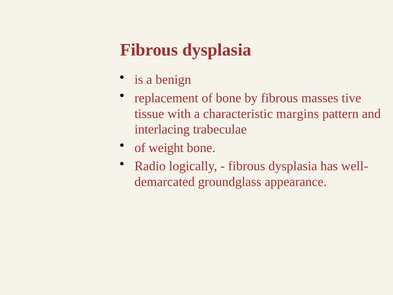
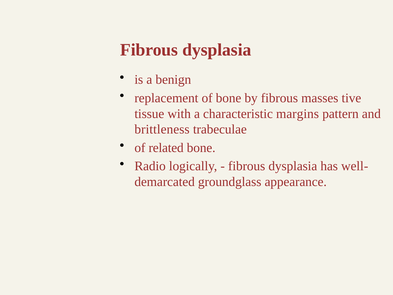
interlacing: interlacing -> brittleness
weight: weight -> related
